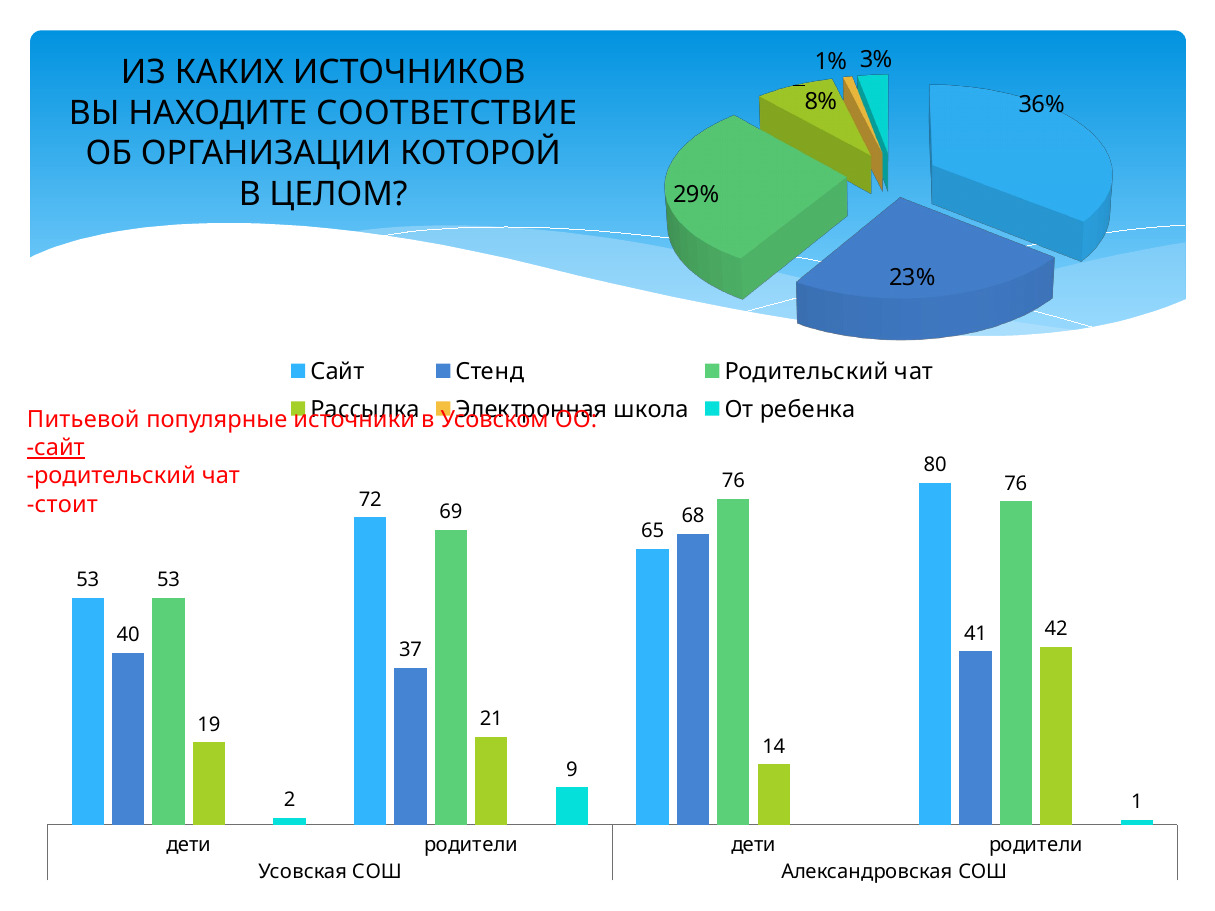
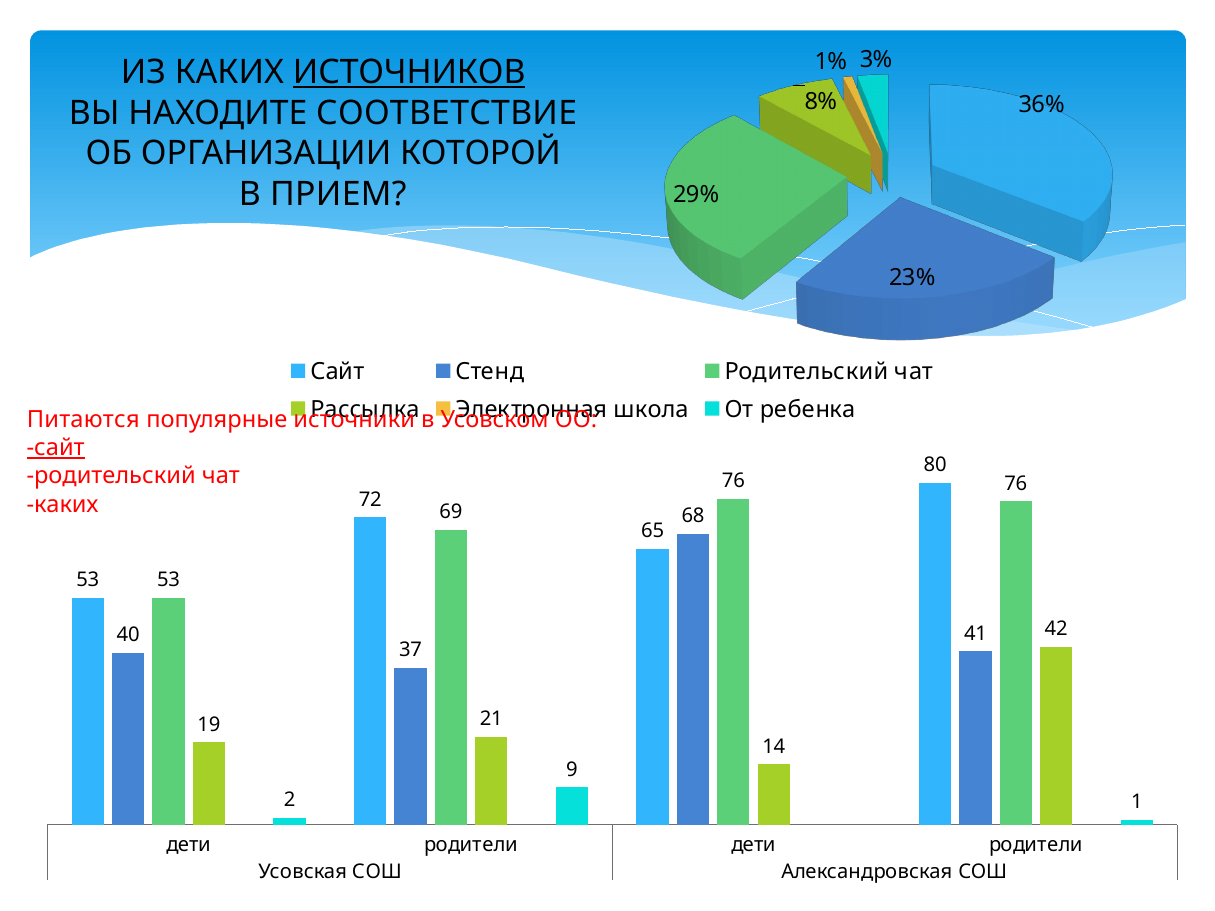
ИСТОЧНИКОВ underline: none -> present
ЦЕЛОМ: ЦЕЛОМ -> ПРИЕМ
Питьевой: Питьевой -> Питаются
стоит at (62, 505): стоит -> каких
